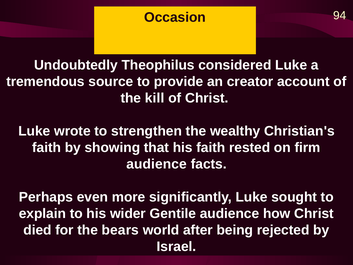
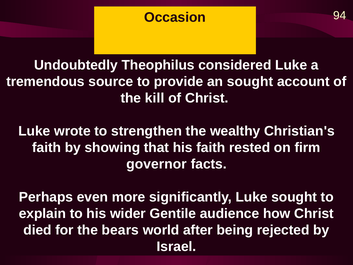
an creator: creator -> sought
audience at (157, 164): audience -> governor
